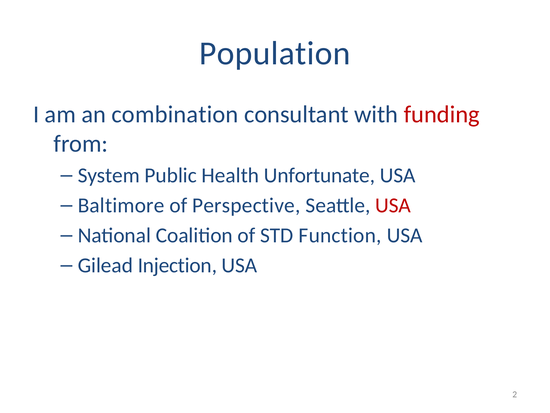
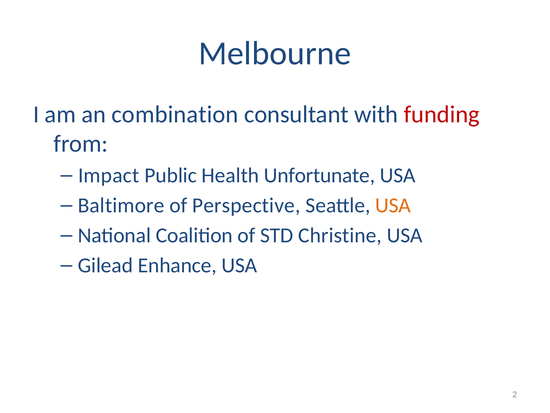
Population: Population -> Melbourne
System: System -> Impact
USA at (393, 205) colour: red -> orange
Function: Function -> Christine
Injection: Injection -> Enhance
